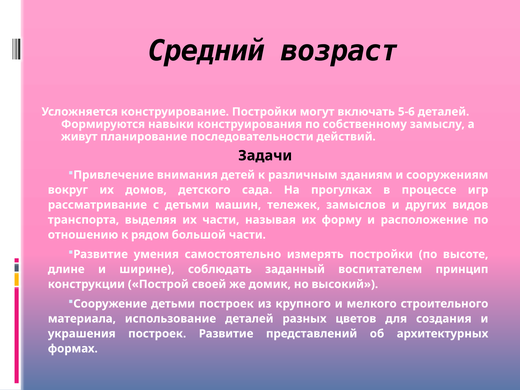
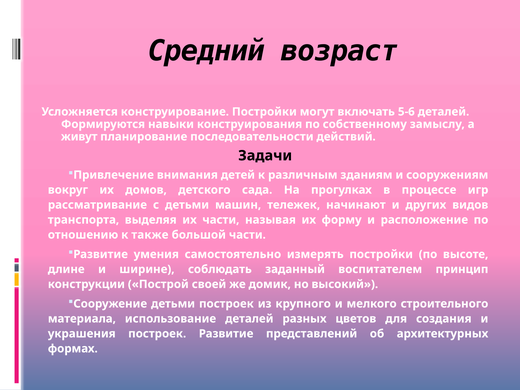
замыслов: замыслов -> начинают
рядом: рядом -> также
